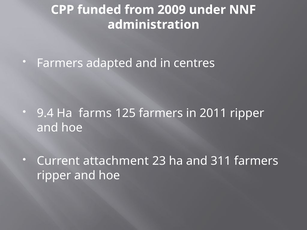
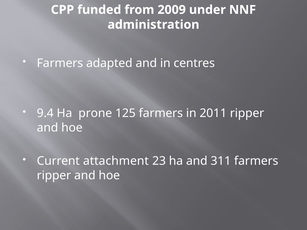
farms: farms -> prone
